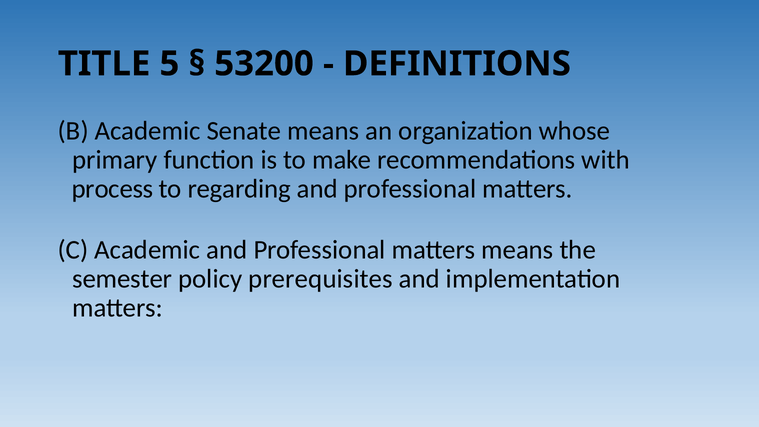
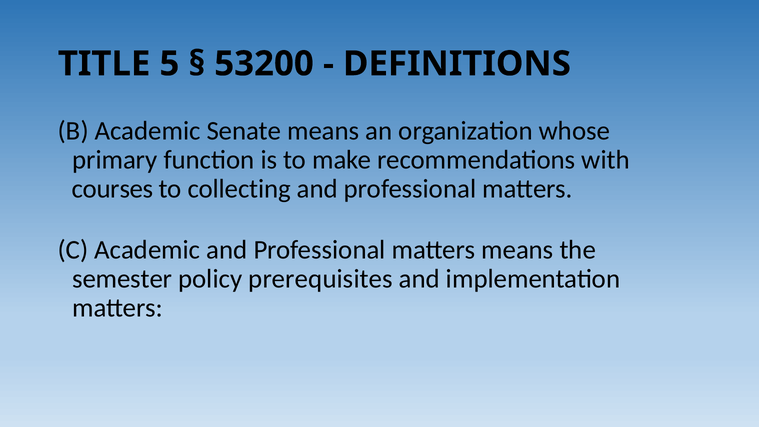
process: process -> courses
regarding: regarding -> collecting
